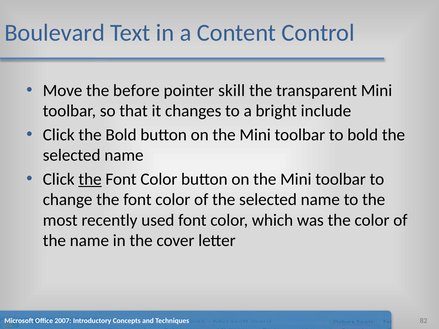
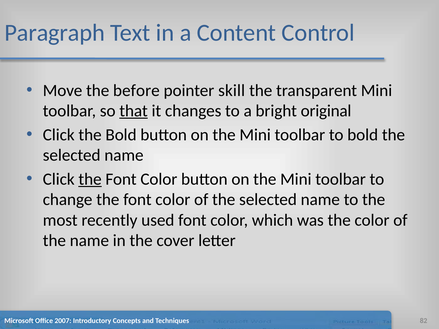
Boulevard: Boulevard -> Paragraph
that underline: none -> present
include: include -> original
